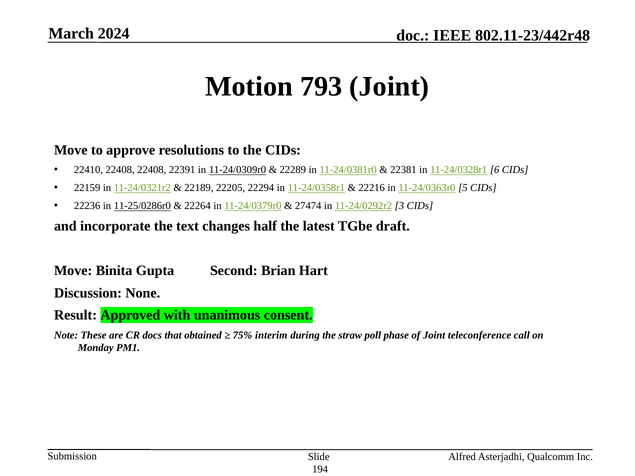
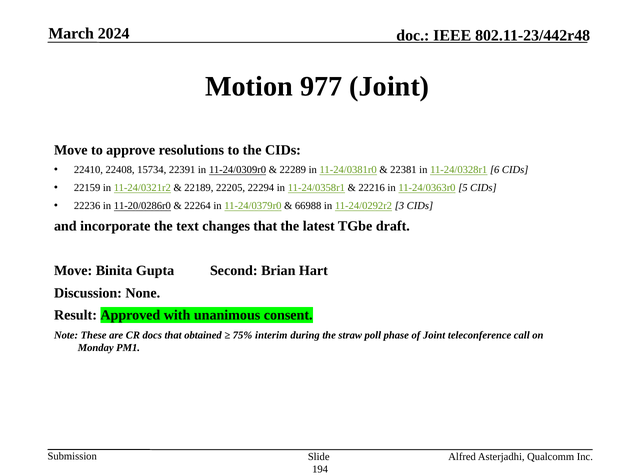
793: 793 -> 977
22408 22408: 22408 -> 15734
11-25/0286r0: 11-25/0286r0 -> 11-20/0286r0
27474: 27474 -> 66988
changes half: half -> that
